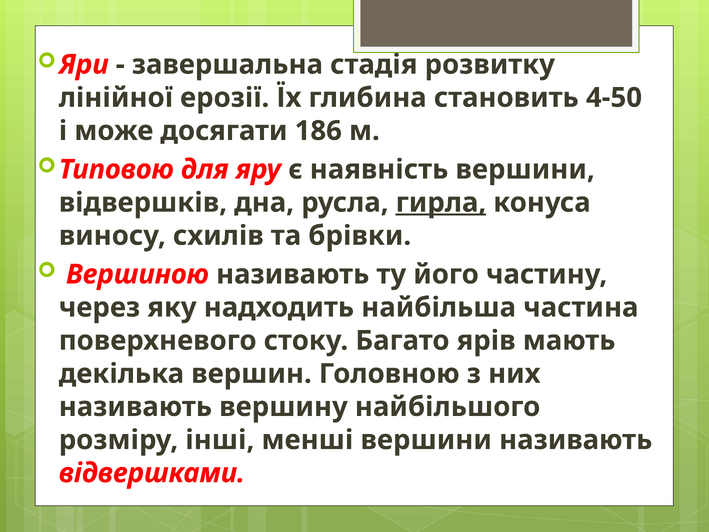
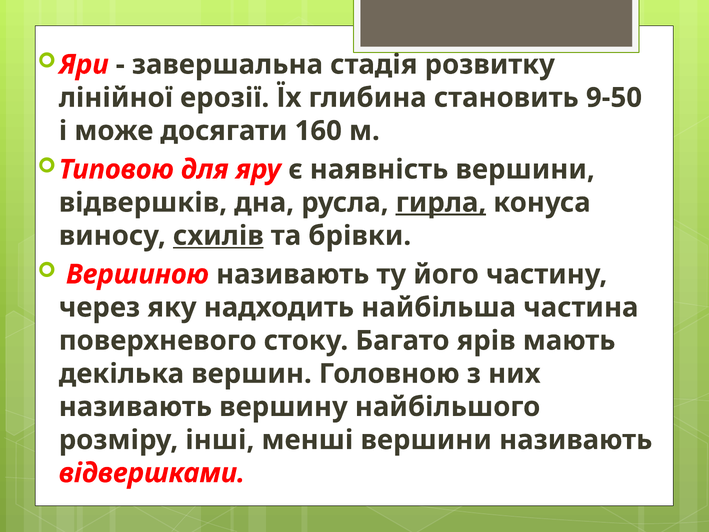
4-50: 4-50 -> 9-50
186: 186 -> 160
схилів underline: none -> present
